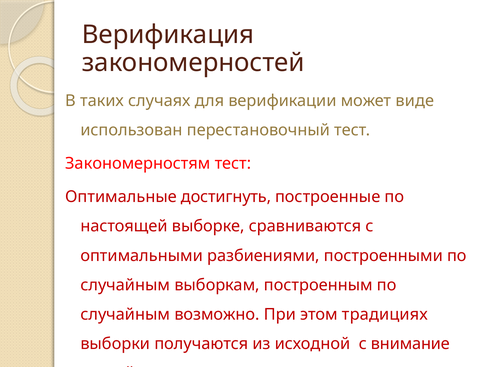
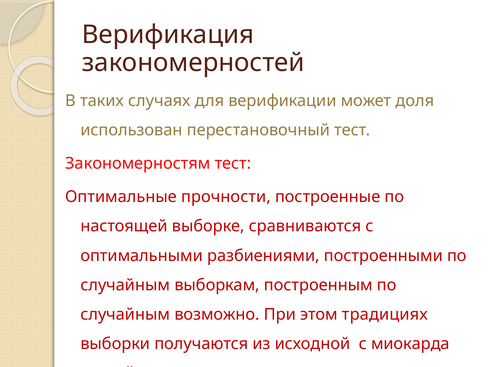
виде: виде -> доля
достигнуть: достигнуть -> прочности
внимание: внимание -> миокарда
